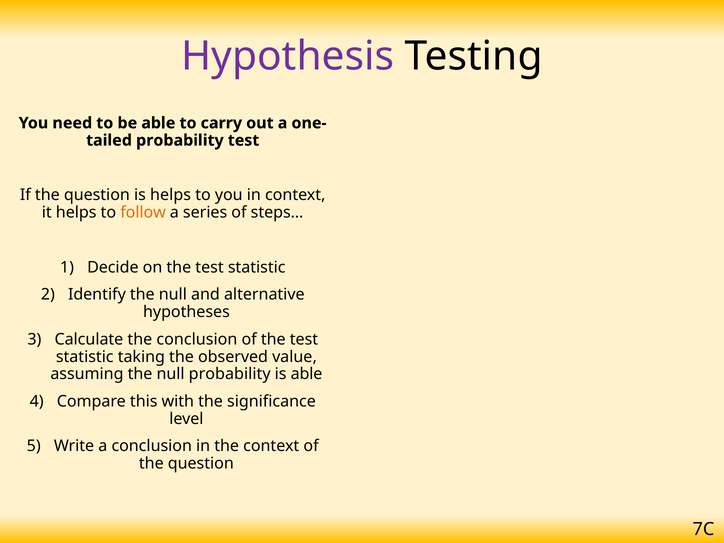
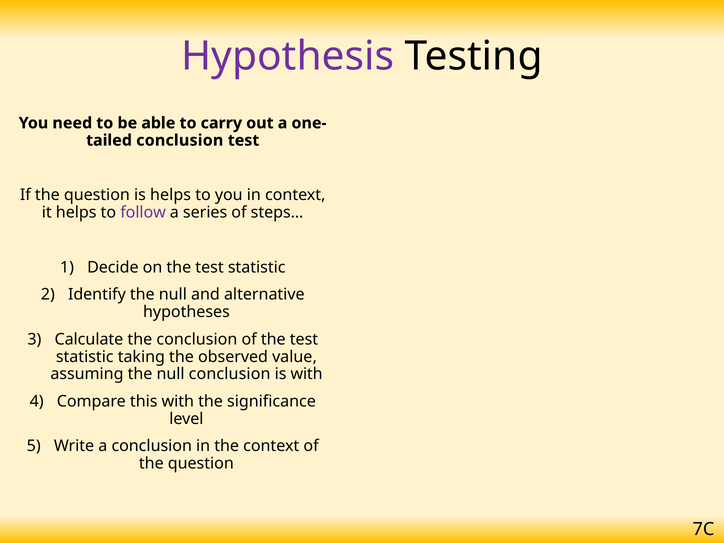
probability at (180, 140): probability -> conclusion
follow colour: orange -> purple
null probability: probability -> conclusion
is able: able -> with
